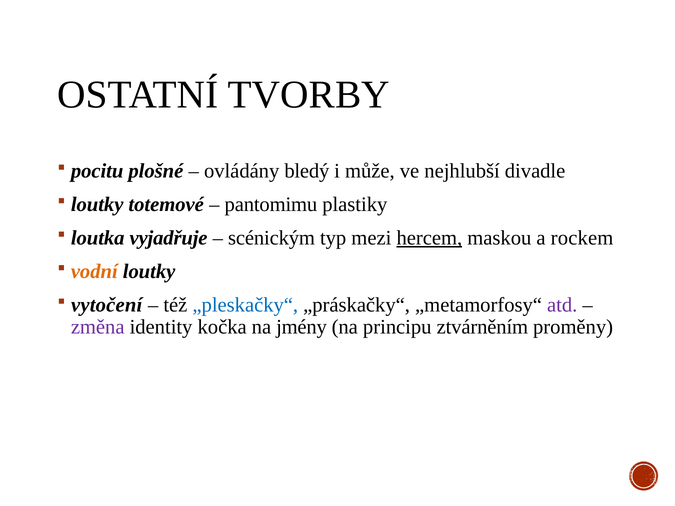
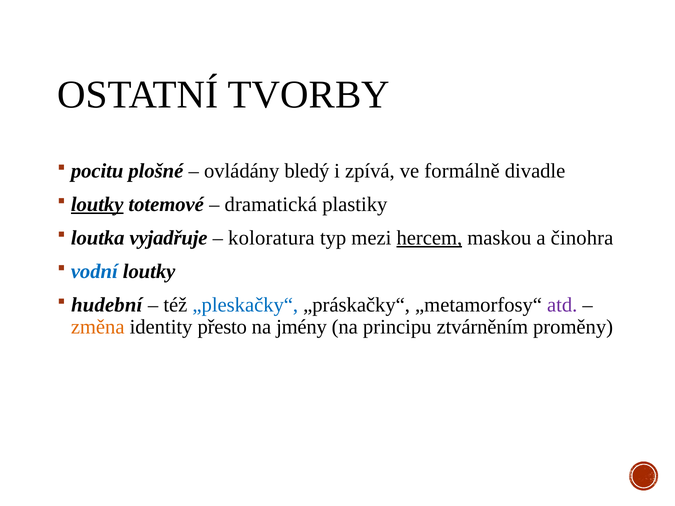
může: může -> zpívá
nejhlubší: nejhlubší -> formálně
loutky at (97, 204) underline: none -> present
pantomimu: pantomimu -> dramatická
scénickým: scénickým -> koloratura
rockem: rockem -> činohra
vodní colour: orange -> blue
vytočení: vytočení -> hudební
změna colour: purple -> orange
kočka: kočka -> přesto
